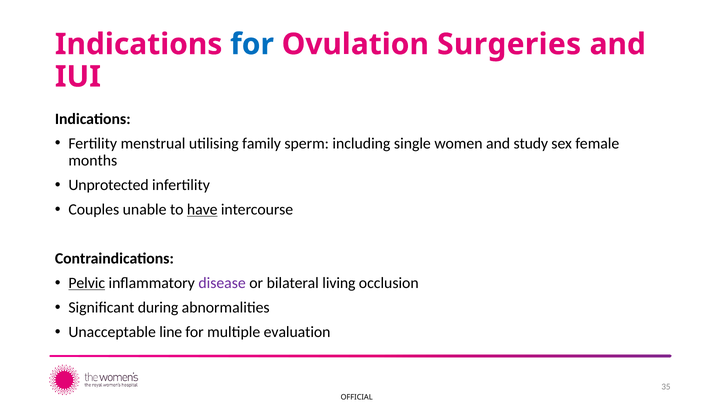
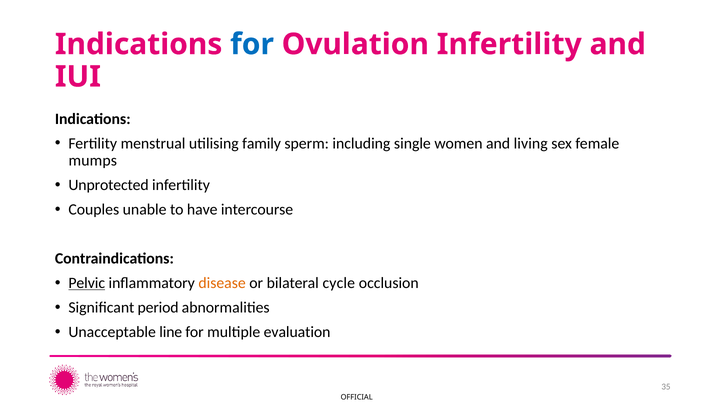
Ovulation Surgeries: Surgeries -> Infertility
study: study -> living
months: months -> mumps
have underline: present -> none
disease colour: purple -> orange
living: living -> cycle
during: during -> period
